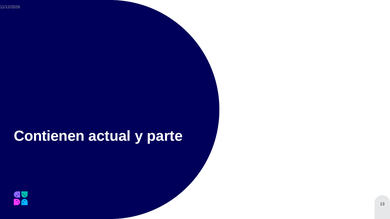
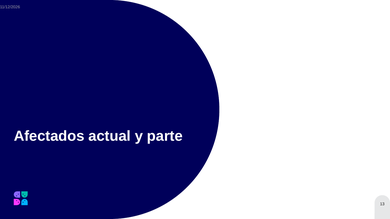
Contienen: Contienen -> Afectados
